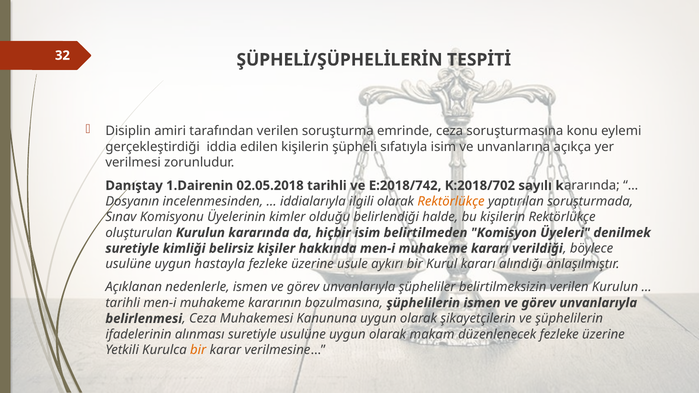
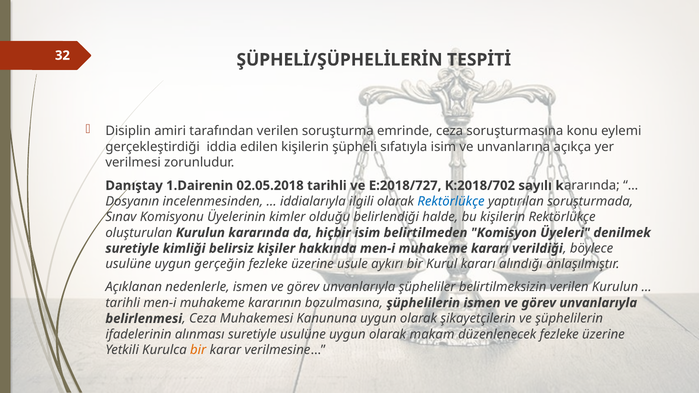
E:2018/742: E:2018/742 -> E:2018/727
Rektörlükçe at (451, 201) colour: orange -> blue
hastayla: hastayla -> gerçeğin
